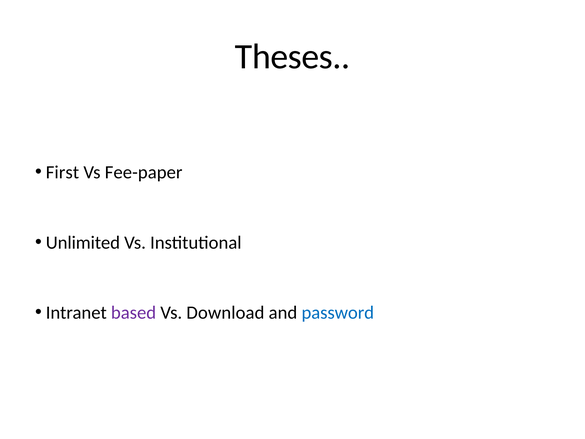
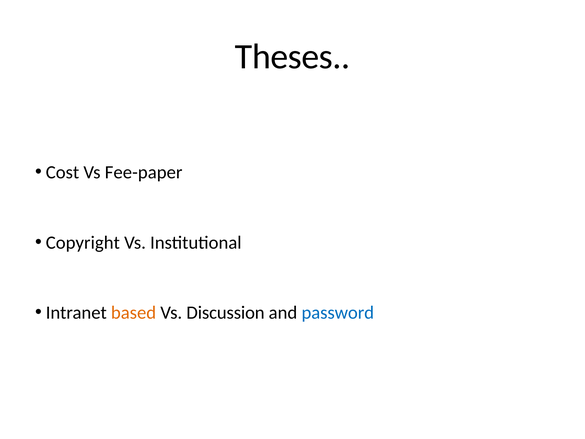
First: First -> Cost
Unlimited: Unlimited -> Copyright
based colour: purple -> orange
Download: Download -> Discussion
